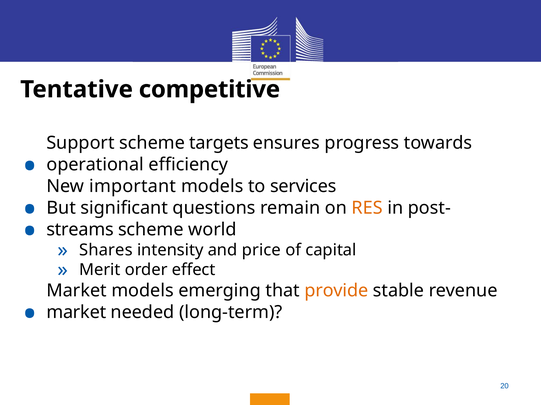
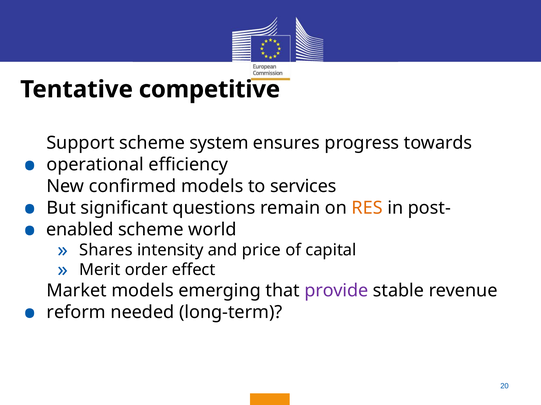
targets: targets -> system
important: important -> confirmed
streams: streams -> enabled
provide colour: orange -> purple
market at (76, 313): market -> reform
